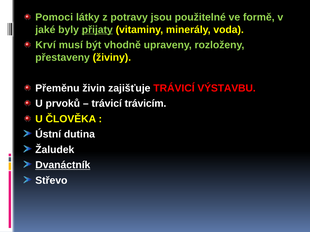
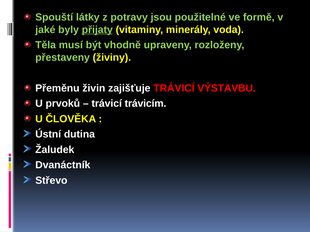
Pomoci: Pomoci -> Spouští
Krví: Krví -> Těla
Dvanáctník underline: present -> none
